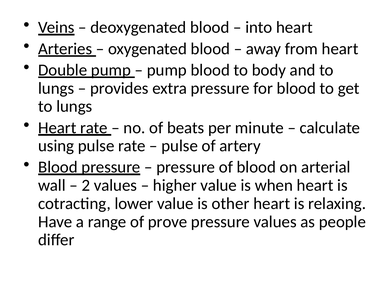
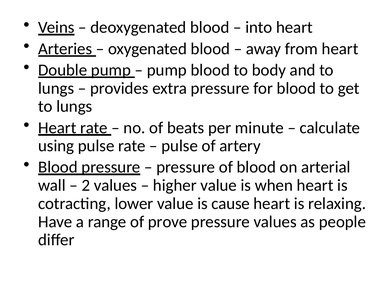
other: other -> cause
